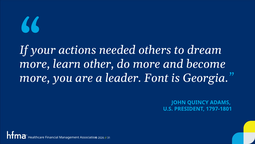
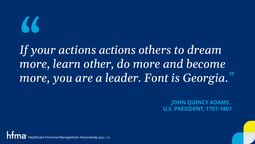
actions needed: needed -> actions
